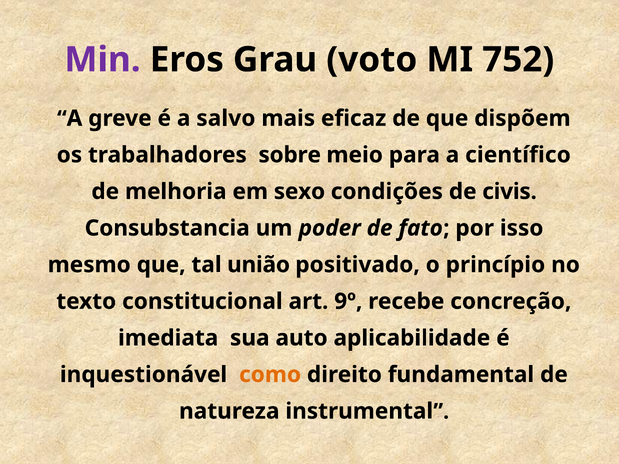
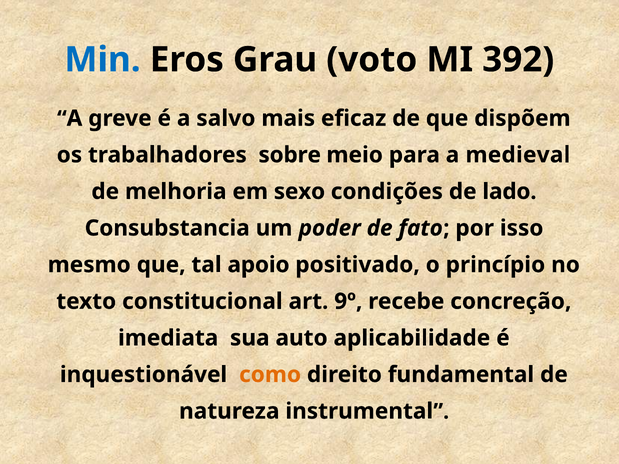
Min colour: purple -> blue
752: 752 -> 392
científico: científico -> medieval
civis: civis -> lado
união: união -> apoio
